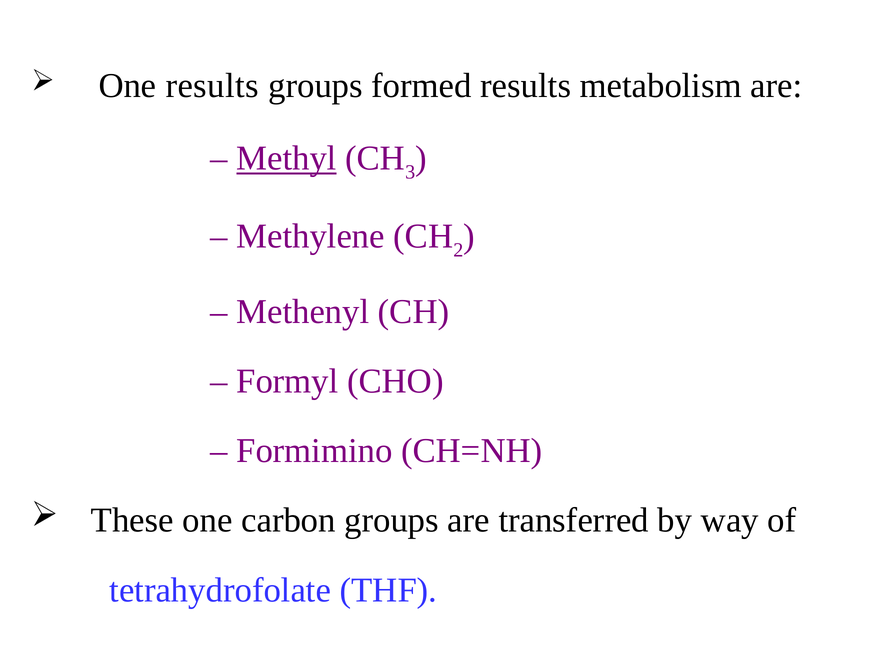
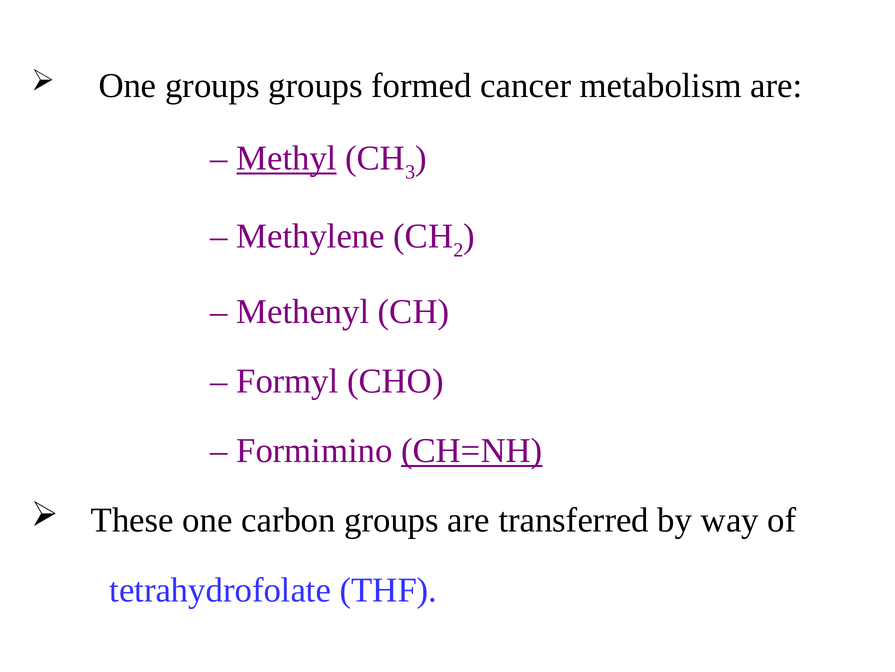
One results: results -> groups
formed results: results -> cancer
CH=NH underline: none -> present
